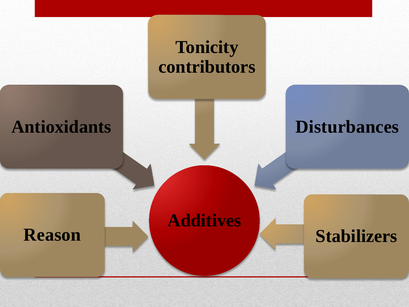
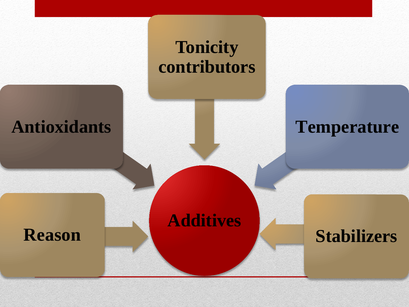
Disturbances: Disturbances -> Temperature
